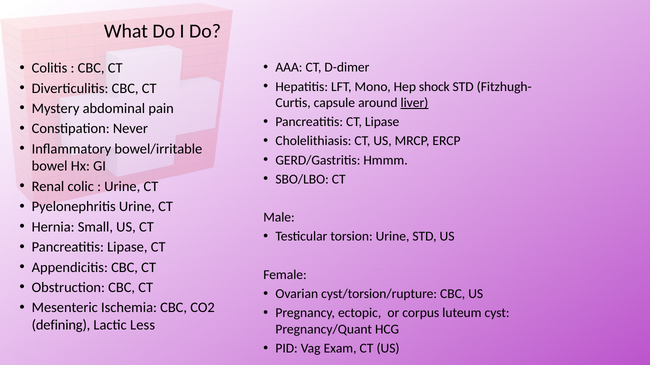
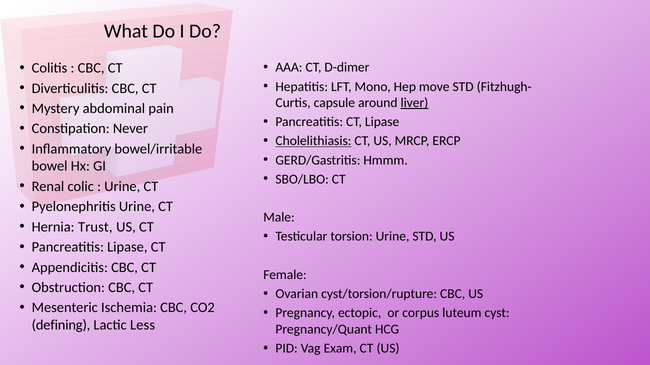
shock: shock -> move
Cholelithiasis underline: none -> present
Small: Small -> Trust
